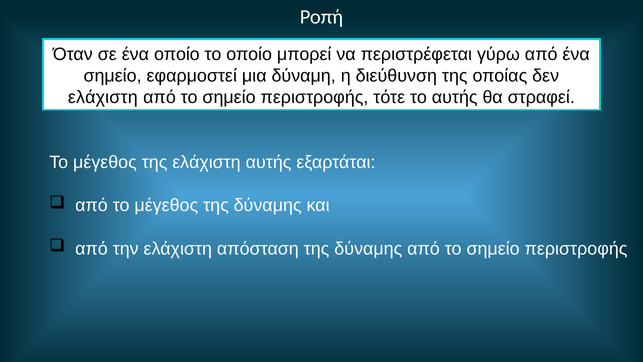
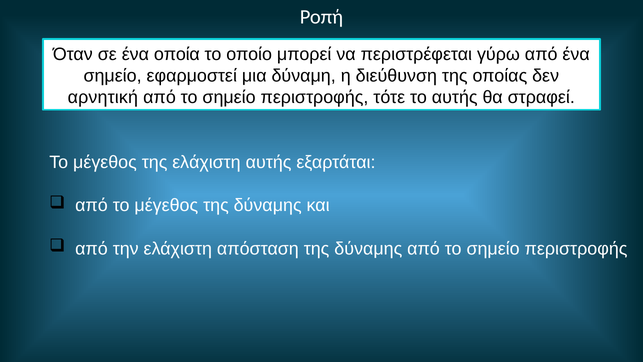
ένα οποίο: οποίο -> οποία
ελάχιστη at (103, 97): ελάχιστη -> αρνητική
